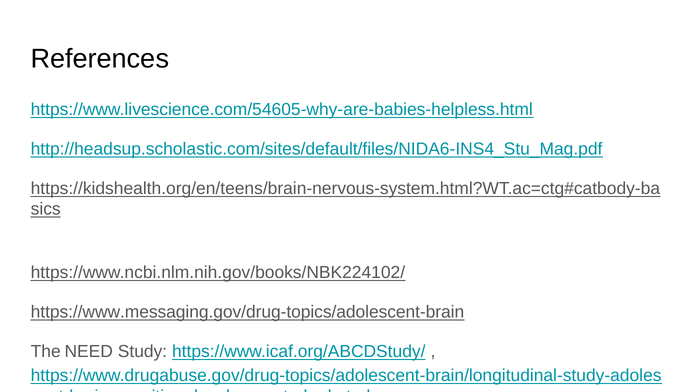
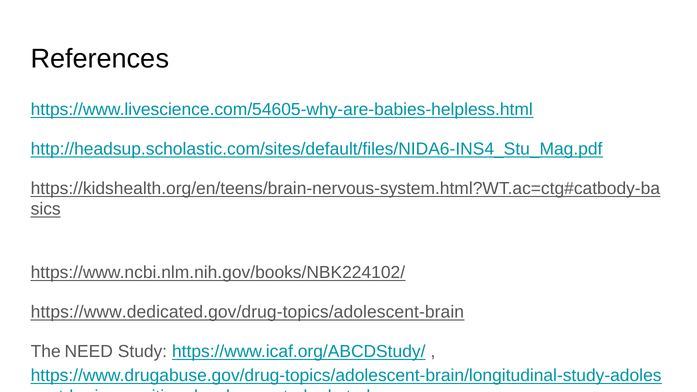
https://www.messaging.gov/drug-topics/adolescent-brain: https://www.messaging.gov/drug-topics/adolescent-brain -> https://www.dedicated.gov/drug-topics/adolescent-brain
